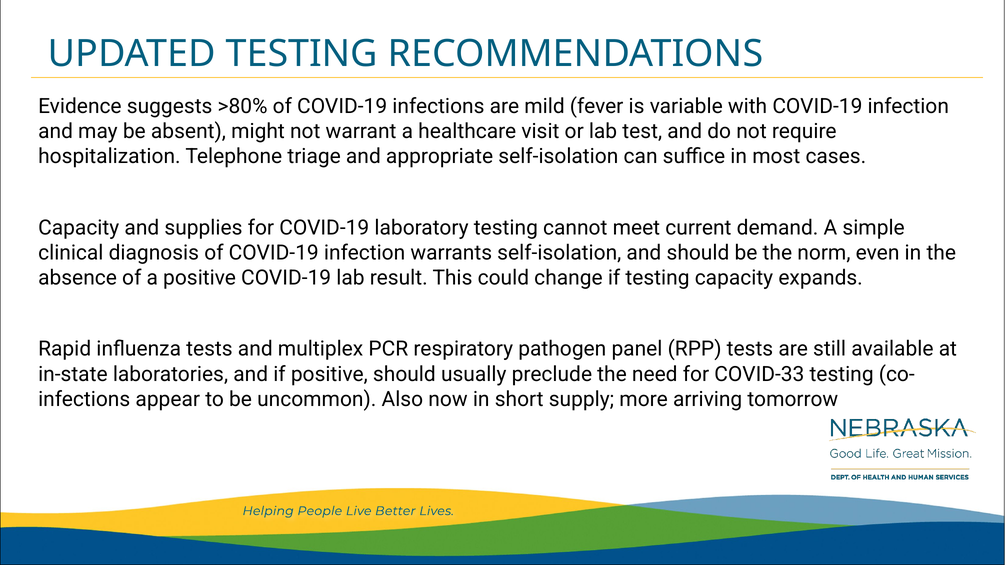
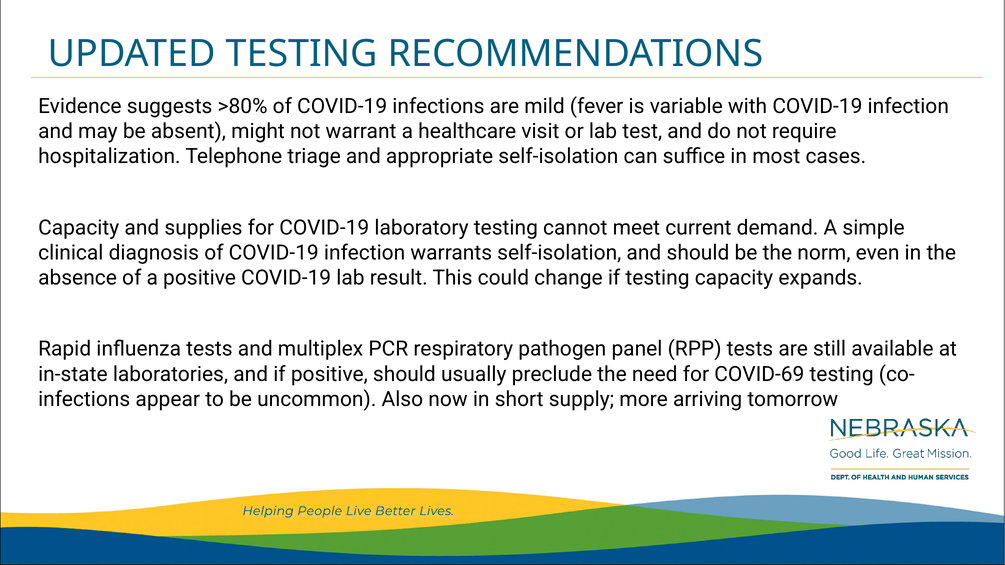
COVID-33: COVID-33 -> COVID-69
